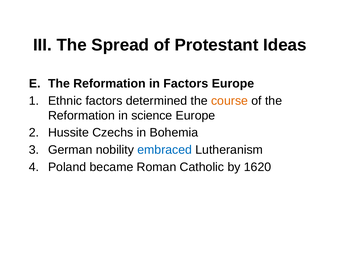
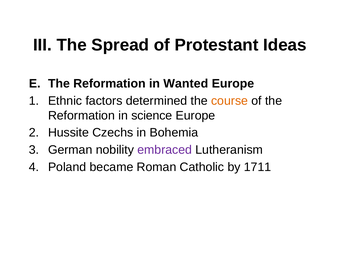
in Factors: Factors -> Wanted
embraced colour: blue -> purple
1620: 1620 -> 1711
